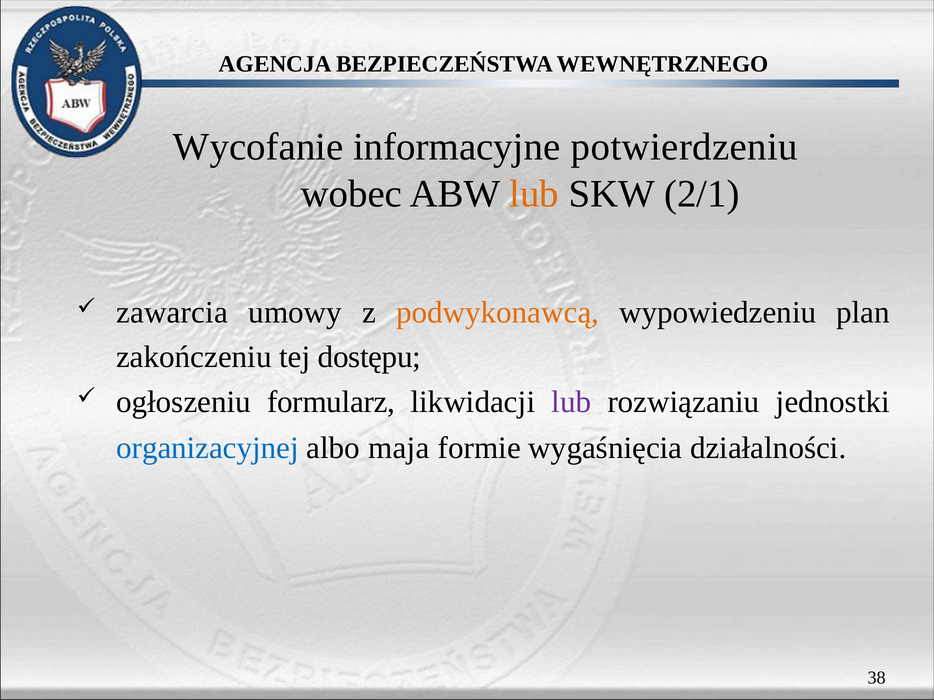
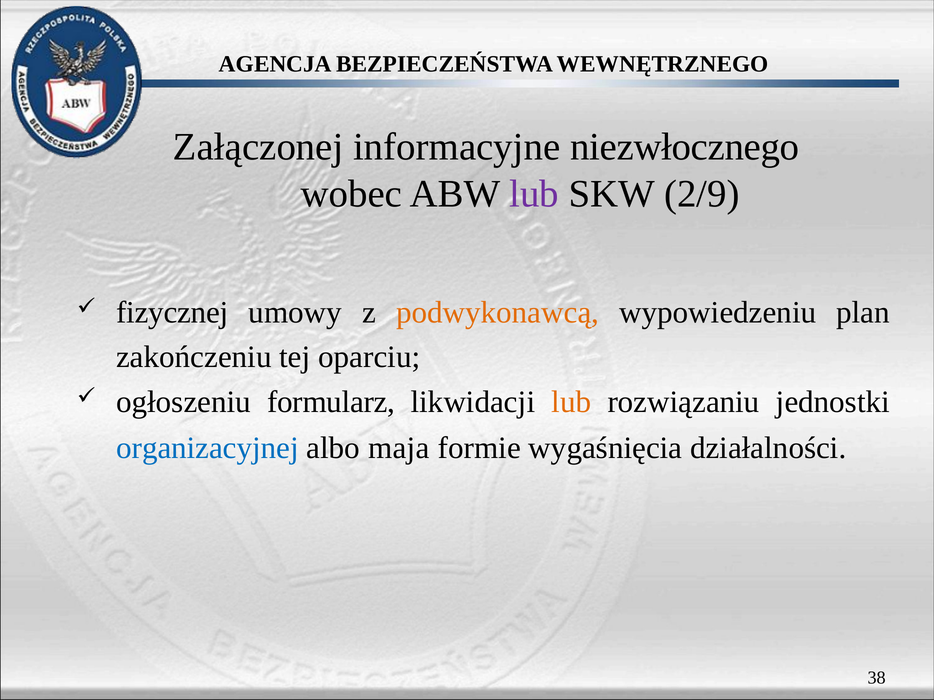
Wycofanie: Wycofanie -> Załączonej
potwierdzeniu: potwierdzeniu -> niezwłocznego
lub at (534, 194) colour: orange -> purple
2/1: 2/1 -> 2/9
zawarcia: zawarcia -> fizycznej
dostępu: dostępu -> oparciu
lub at (571, 402) colour: purple -> orange
